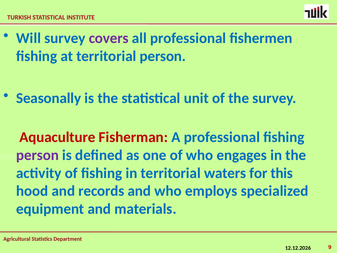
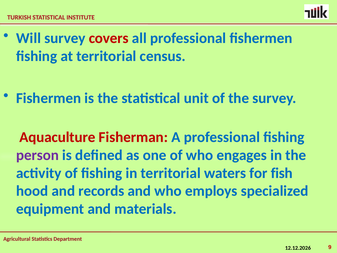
covers colour: purple -> red
territorial person: person -> census
Seasonally at (49, 98): Seasonally -> Fishermen
this: this -> fish
